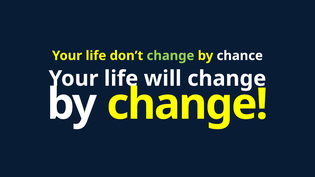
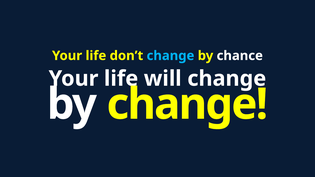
change at (170, 56) colour: light green -> light blue
